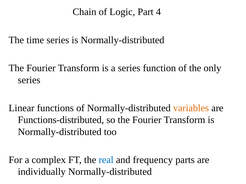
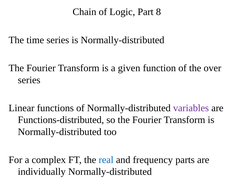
4: 4 -> 8
a series: series -> given
only: only -> over
variables colour: orange -> purple
